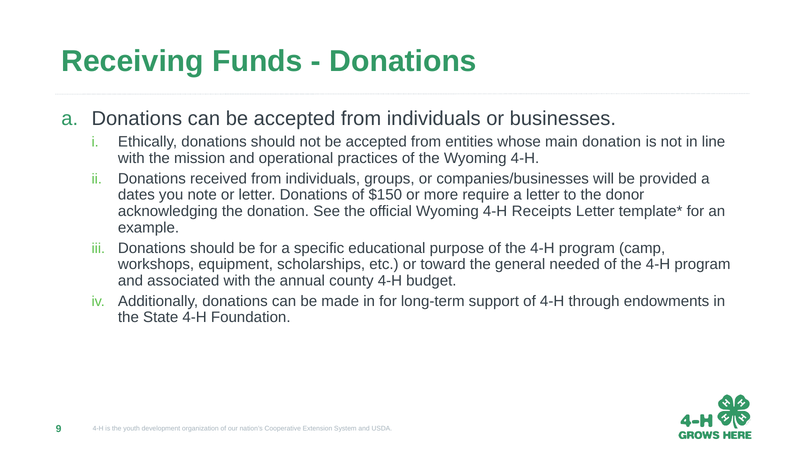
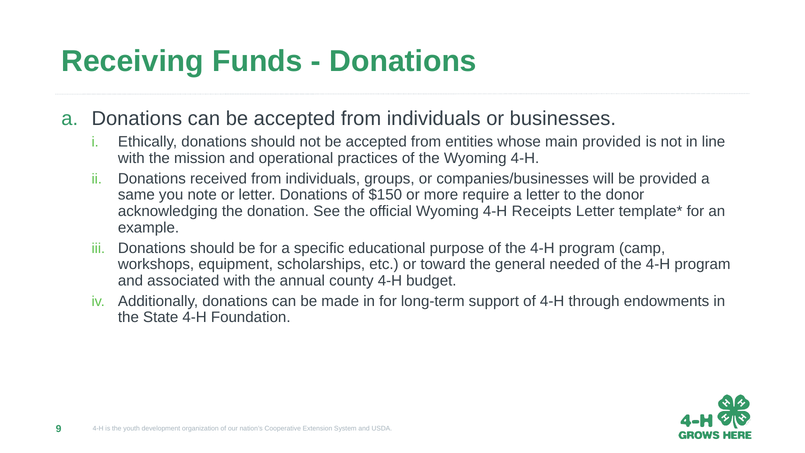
main donation: donation -> provided
dates: dates -> same
